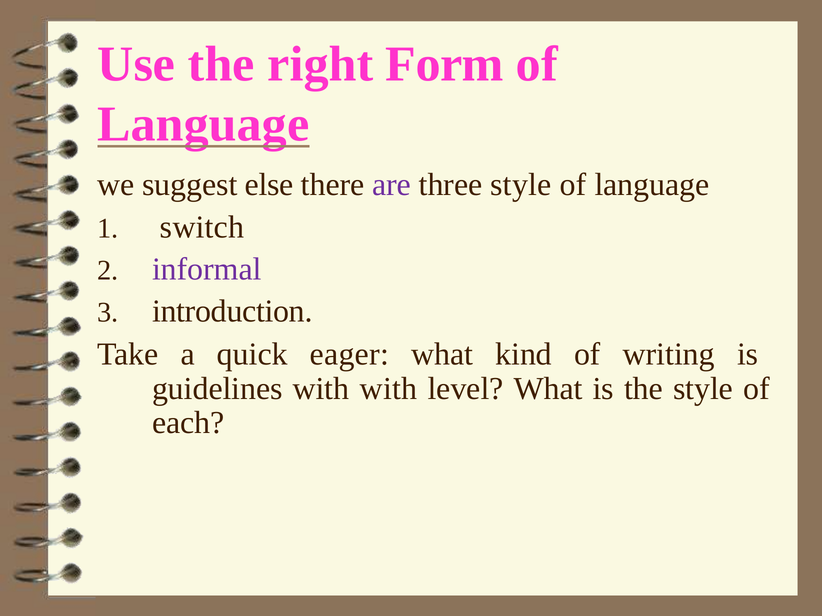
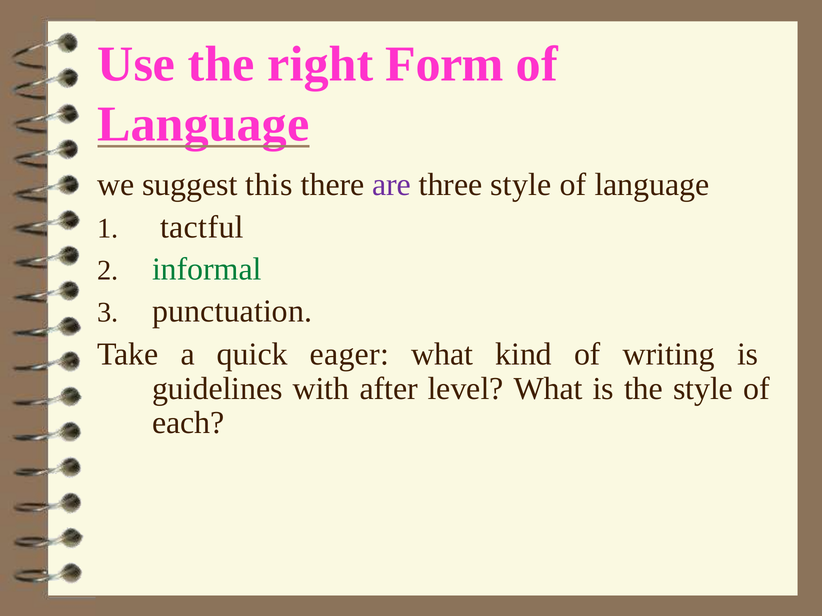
else: else -> this
switch: switch -> tactful
informal colour: purple -> green
introduction: introduction -> punctuation
with with: with -> after
